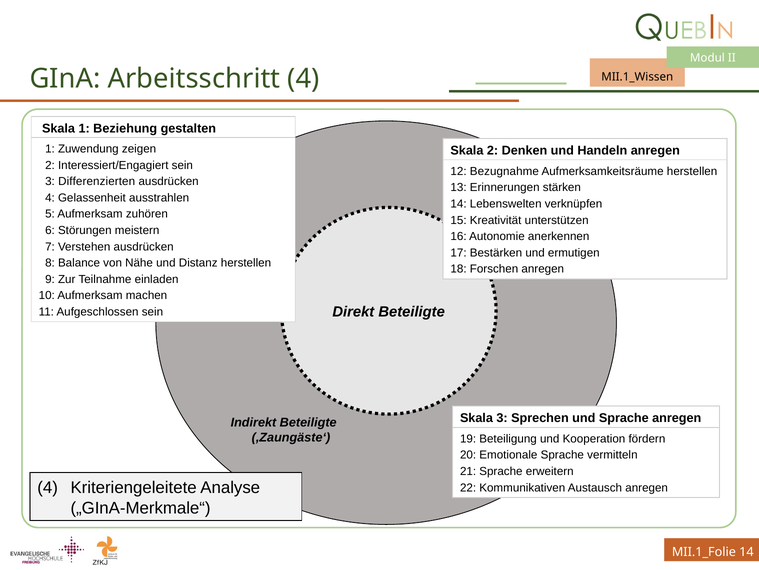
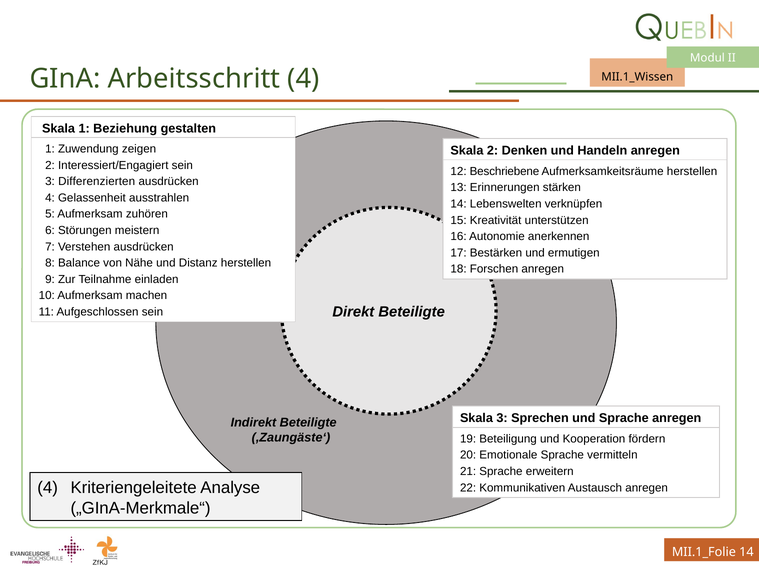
Bezugnahme: Bezugnahme -> Beschriebene
